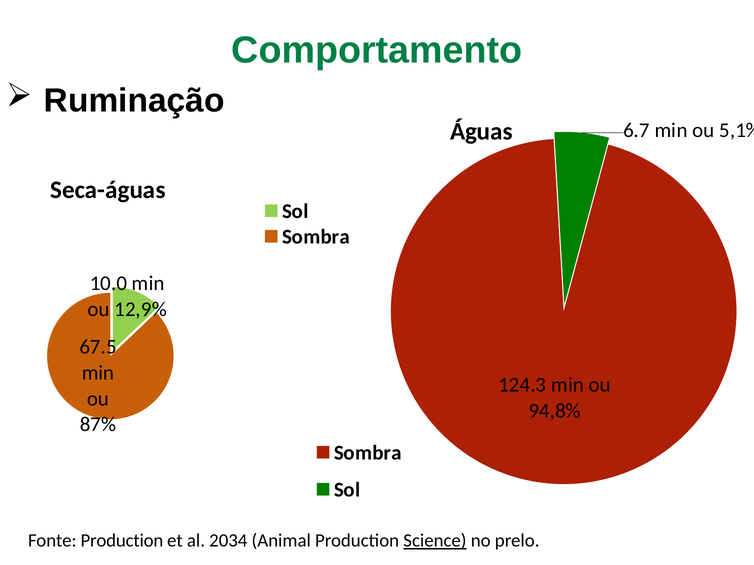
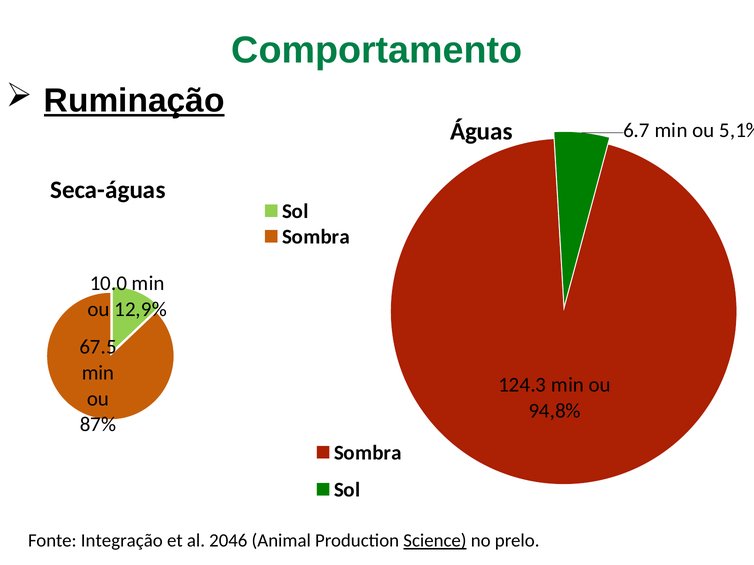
Ruminação underline: none -> present
Fonte Production: Production -> Integração
2034: 2034 -> 2046
